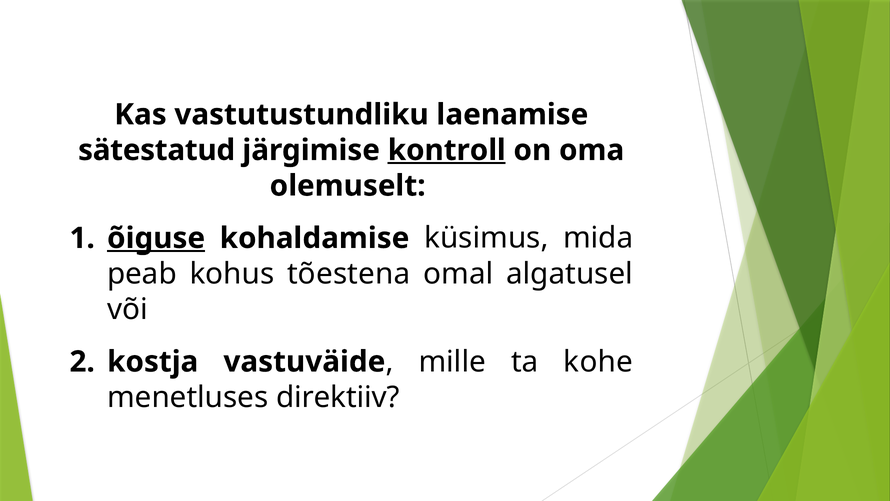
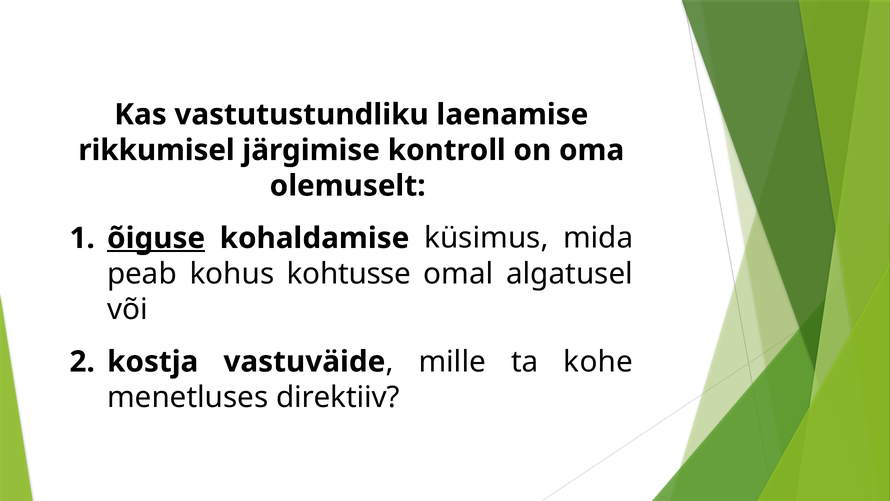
sätestatud: sätestatud -> rikkumisel
kontroll underline: present -> none
tõestena: tõestena -> kohtusse
